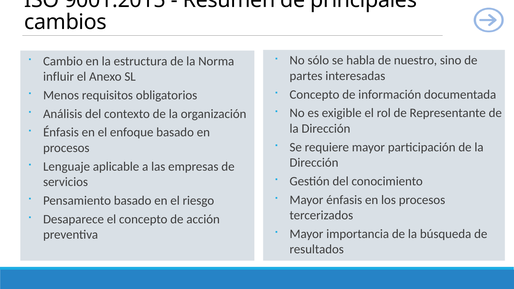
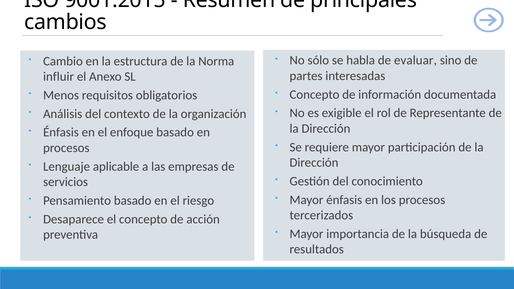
nuestro: nuestro -> evaluar
